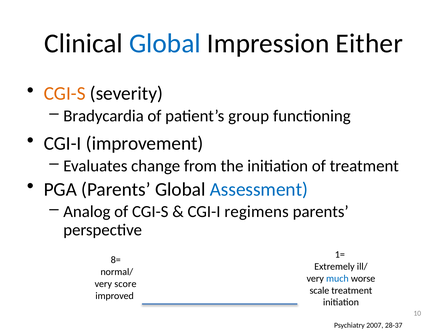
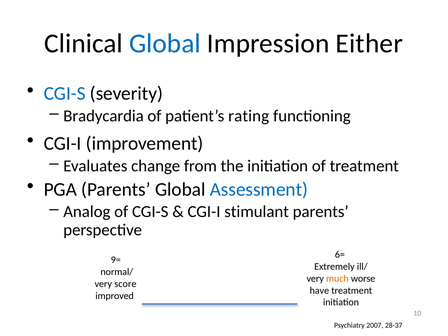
CGI-S at (65, 94) colour: orange -> blue
group: group -> rating
regimens: regimens -> stimulant
1=: 1= -> 6=
8=: 8= -> 9=
much colour: blue -> orange
scale: scale -> have
